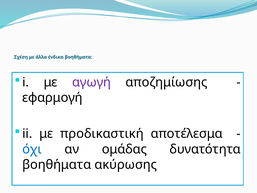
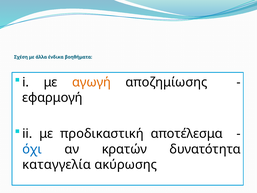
αγωγή colour: purple -> orange
ομάδας: ομάδας -> κρατών
βοηθήματα at (57, 164): βοηθήματα -> καταγγελία
